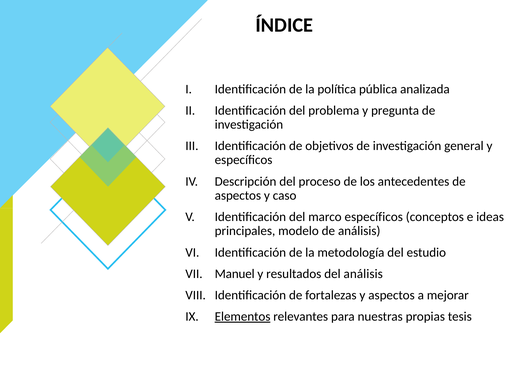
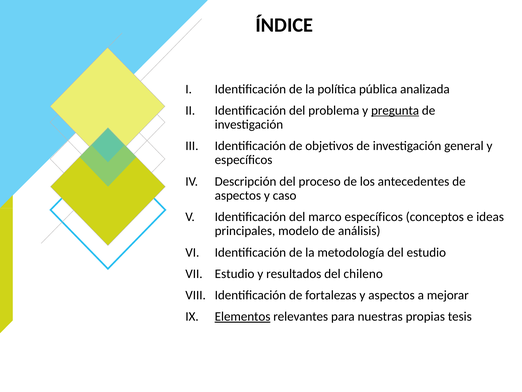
pregunta underline: none -> present
Manuel at (235, 273): Manuel -> Estudio
del análisis: análisis -> chileno
